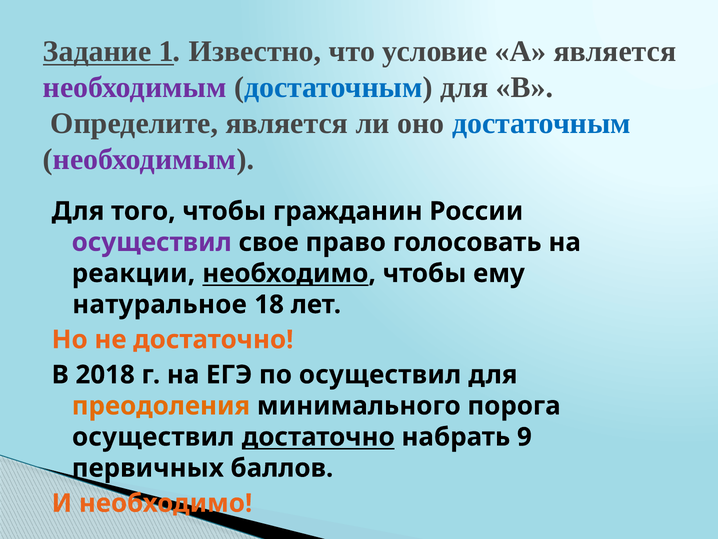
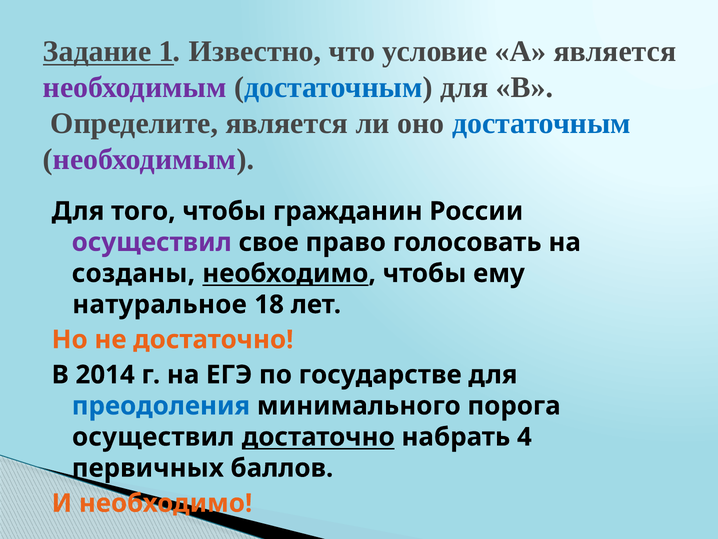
реакции: реакции -> созданы
2018: 2018 -> 2014
по осуществил: осуществил -> государстве
преодоления colour: orange -> blue
9: 9 -> 4
